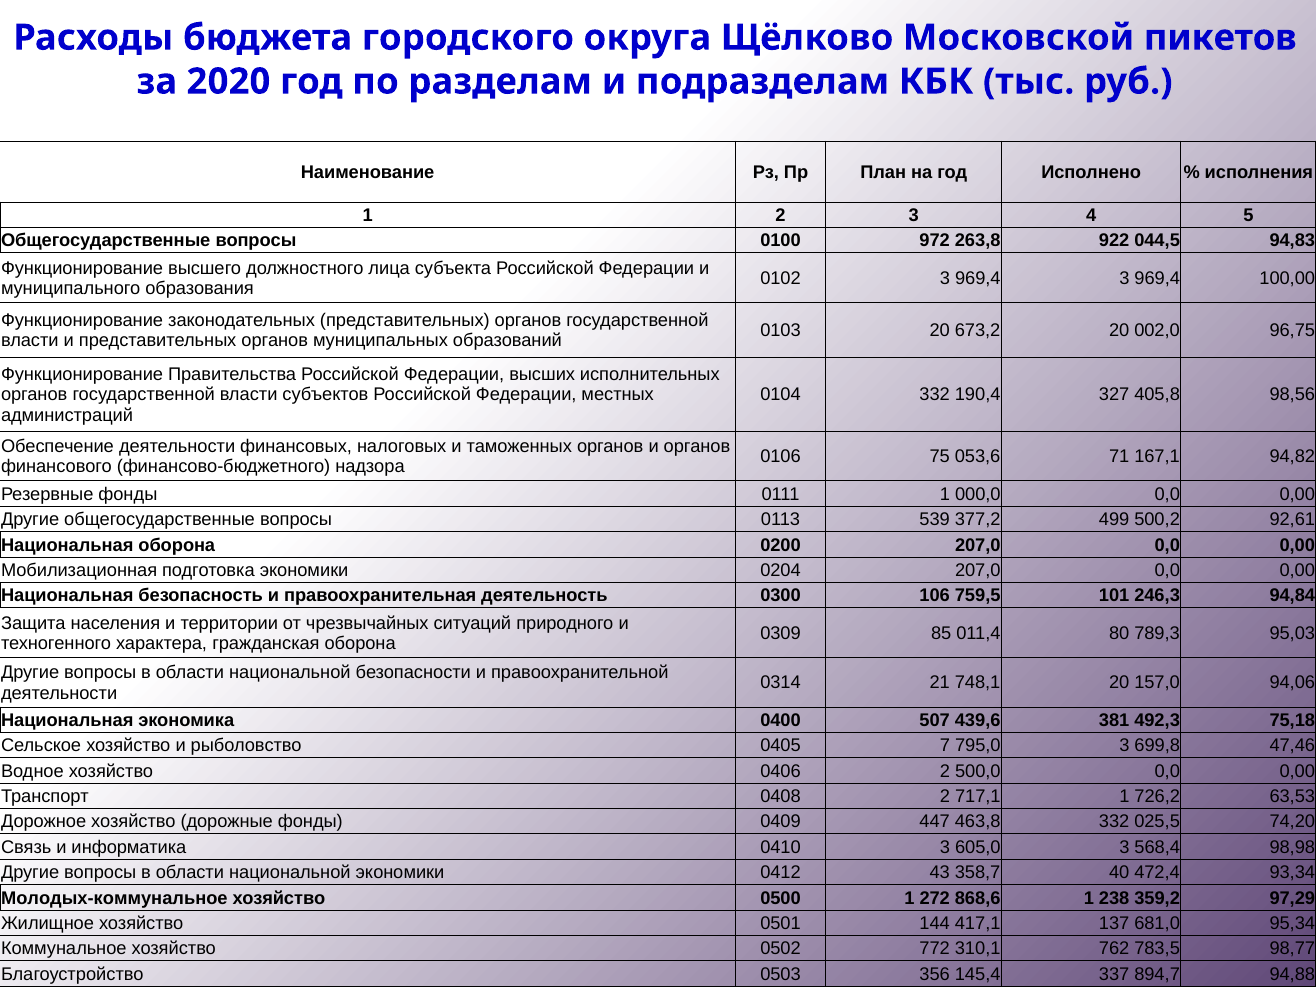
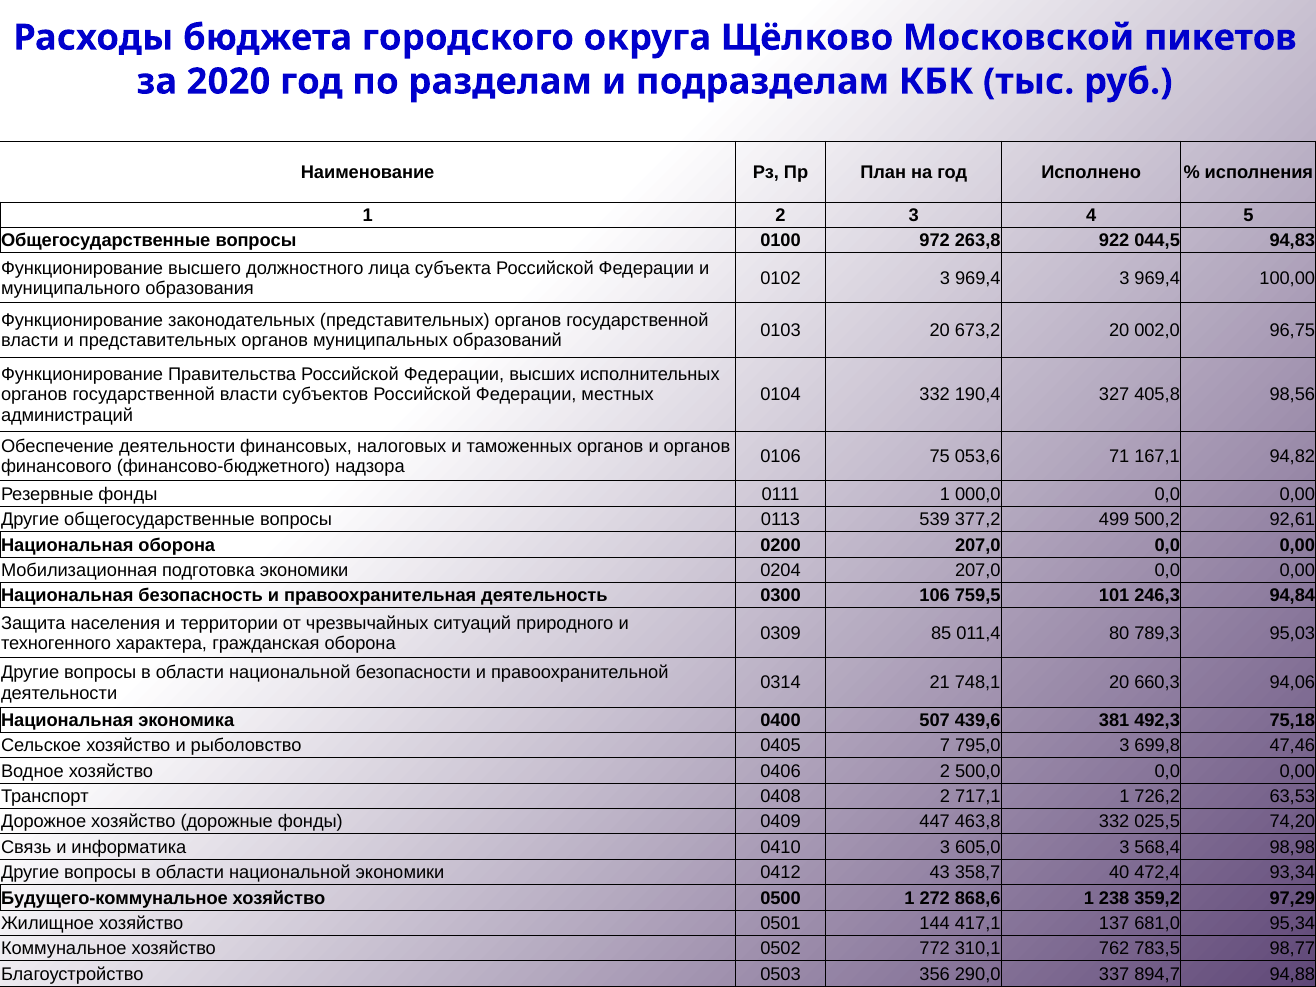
157,0: 157,0 -> 660,3
Молодых-коммунальное: Молодых-коммунальное -> Будущего-коммунальное
145,4: 145,4 -> 290,0
